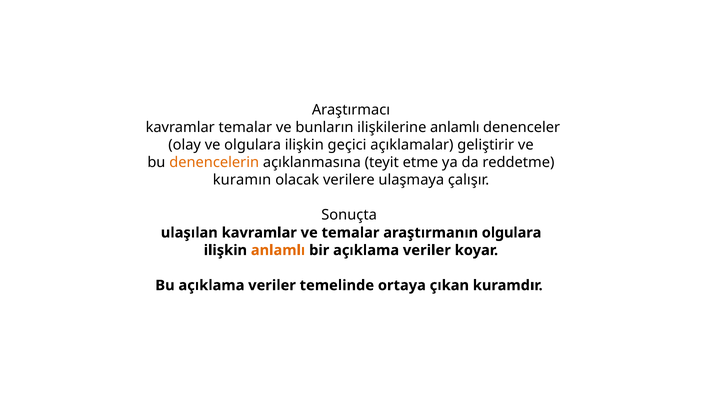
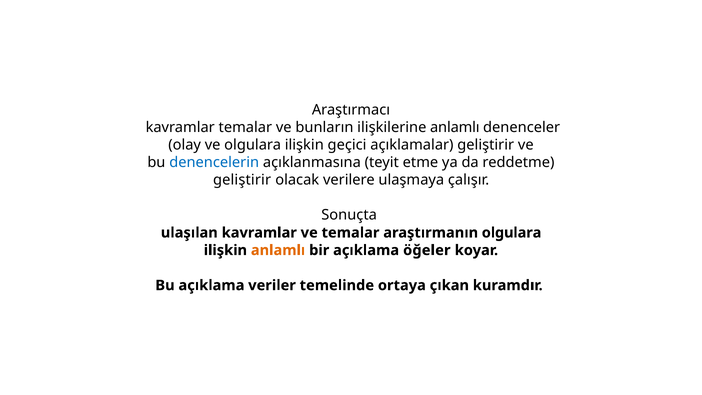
denencelerin colour: orange -> blue
kuramın at (242, 180): kuramın -> geliştirir
bir açıklama veriler: veriler -> öğeler
